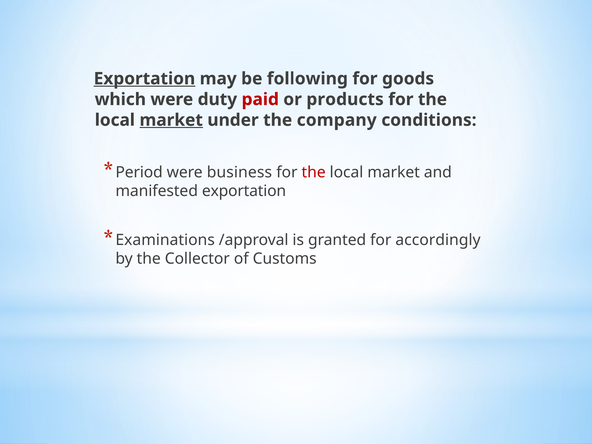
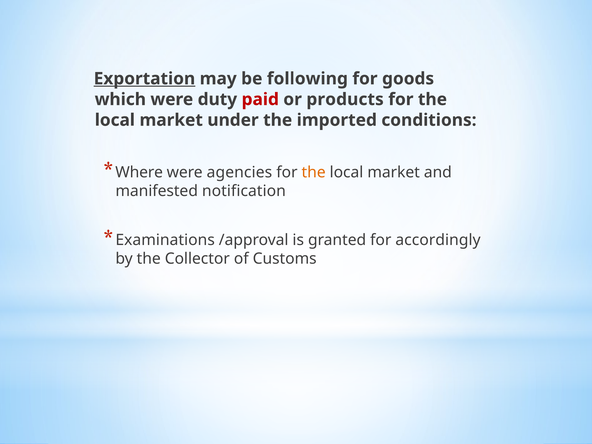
market at (171, 120) underline: present -> none
company: company -> imported
Period: Period -> Where
business: business -> agencies
the at (314, 172) colour: red -> orange
manifested exportation: exportation -> notification
